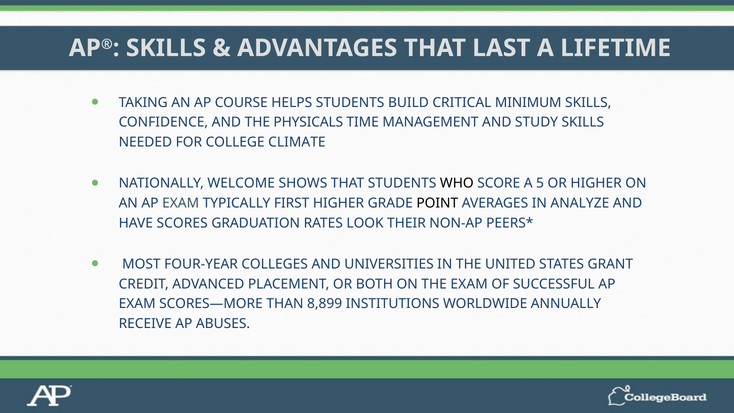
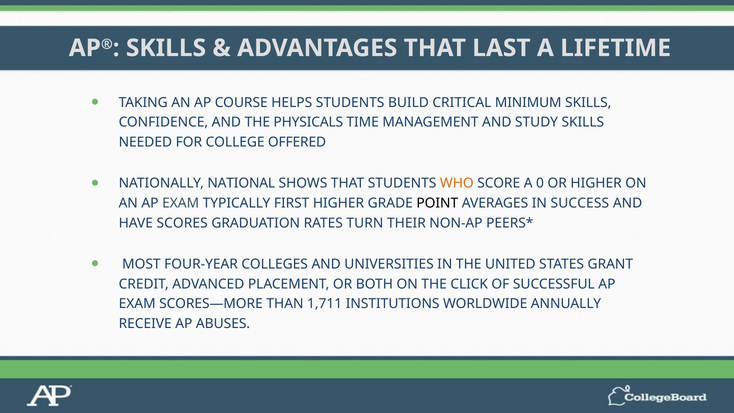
CLIMATE: CLIMATE -> OFFERED
WELCOME: WELCOME -> NATIONAL
WHO colour: black -> orange
5: 5 -> 0
ANALYZE: ANALYZE -> SUCCESS
LOOK: LOOK -> TURN
THE EXAM: EXAM -> CLICK
8,899: 8,899 -> 1,711
